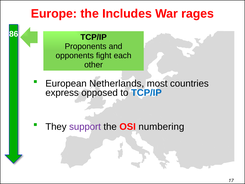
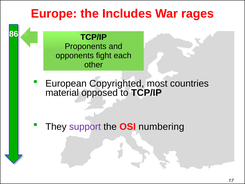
Netherlands: Netherlands -> Copyrighted
express: express -> material
TCP/IP at (146, 93) colour: blue -> black
